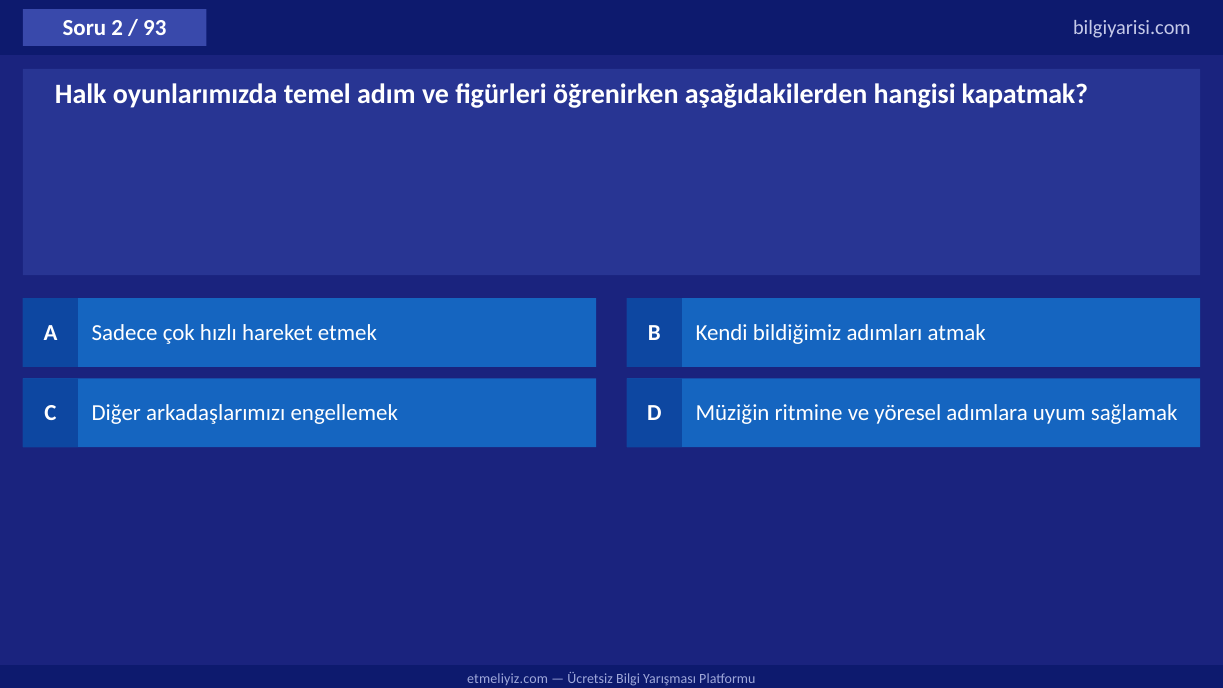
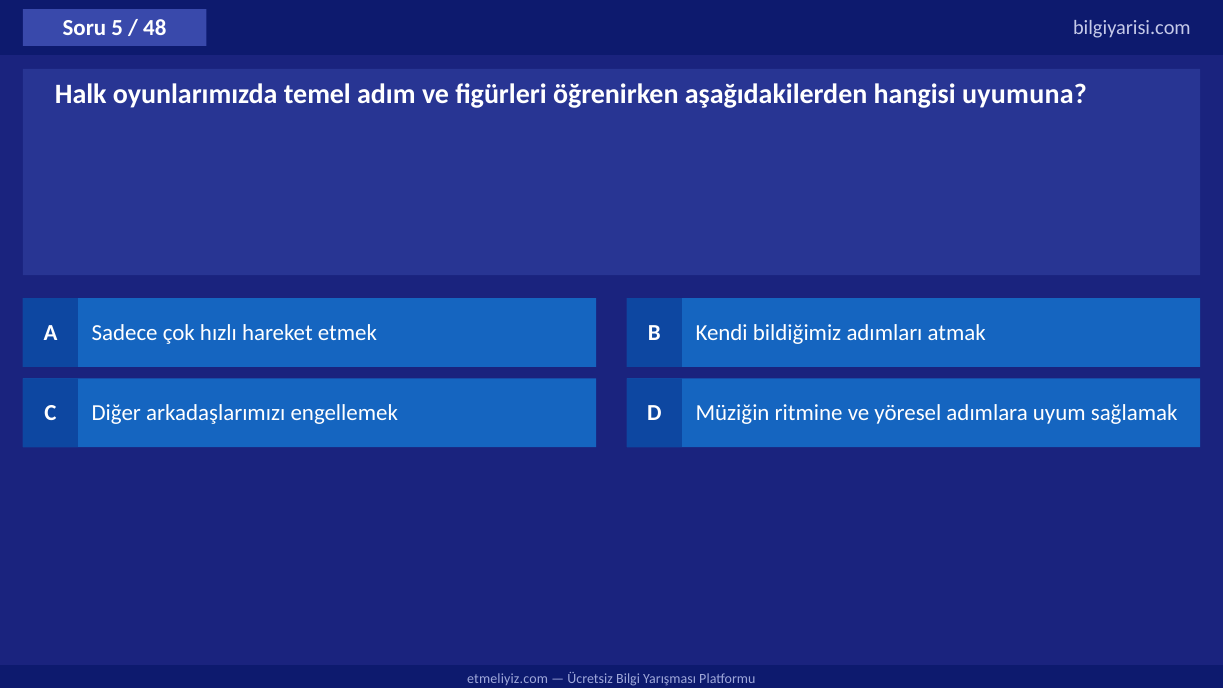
2: 2 -> 5
93: 93 -> 48
kapatmak: kapatmak -> uyumuna
